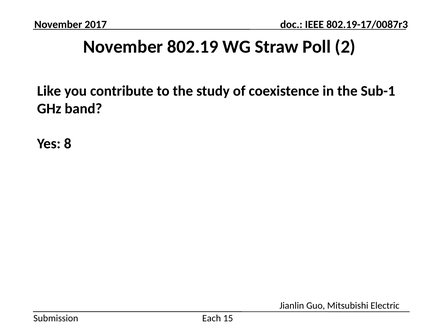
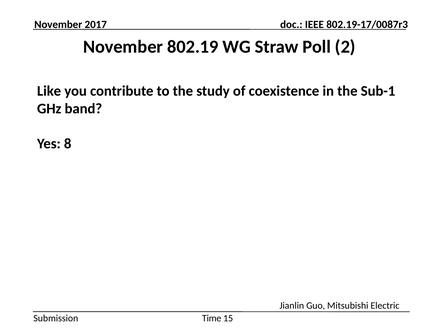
Each: Each -> Time
